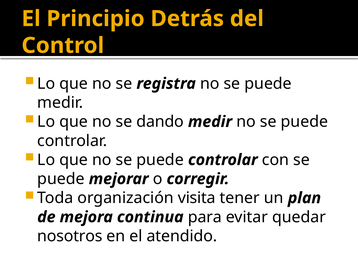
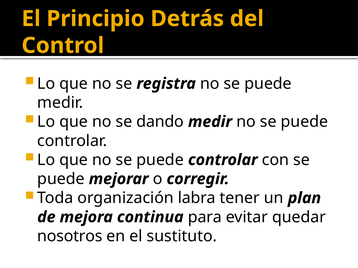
visita: visita -> labra
atendido: atendido -> sustituto
